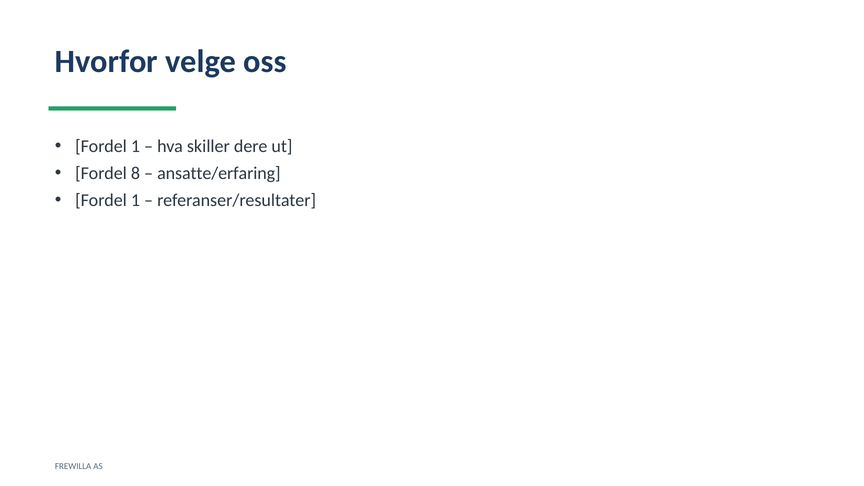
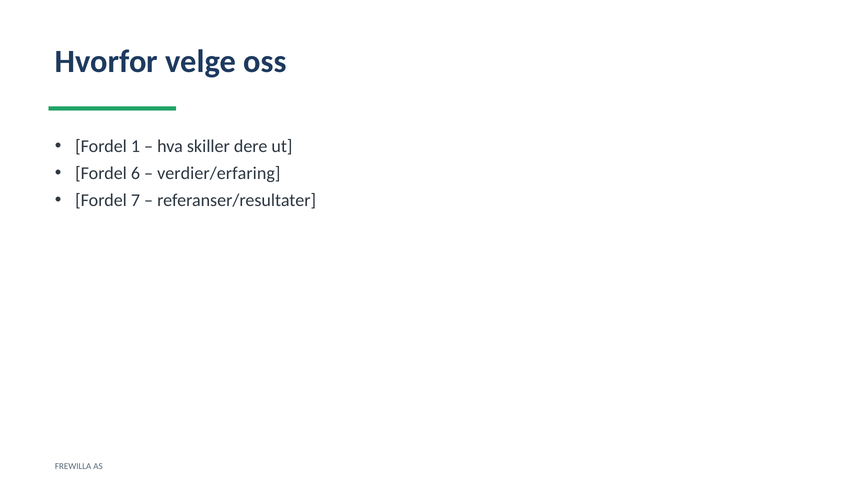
8: 8 -> 6
ansatte/erfaring: ansatte/erfaring -> verdier/erfaring
1 at (135, 200): 1 -> 7
